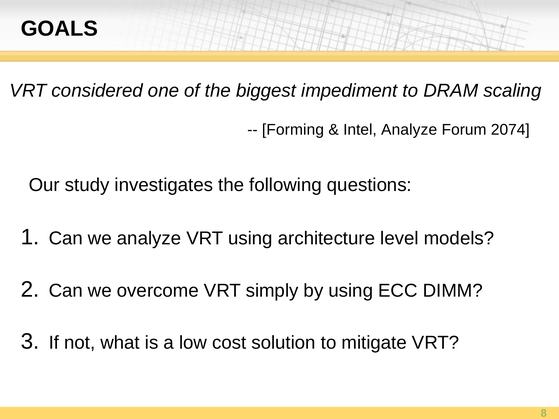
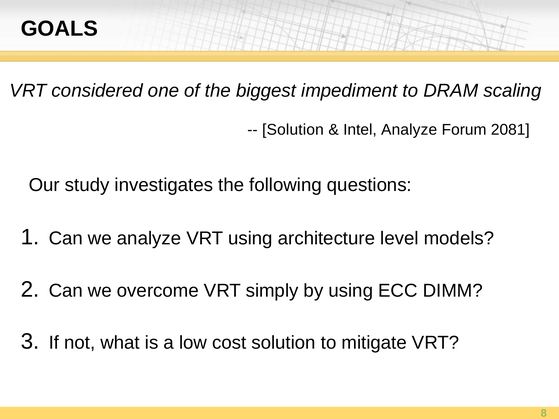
Forming at (293, 130): Forming -> Solution
2074: 2074 -> 2081
